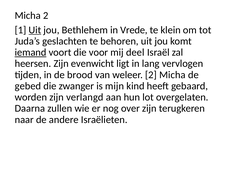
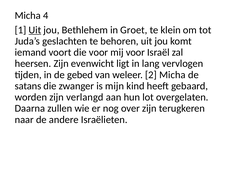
Micha 2: 2 -> 4
Vrede: Vrede -> Groet
iemand underline: present -> none
mij deel: deel -> voor
brood: brood -> gebed
gebed: gebed -> satans
